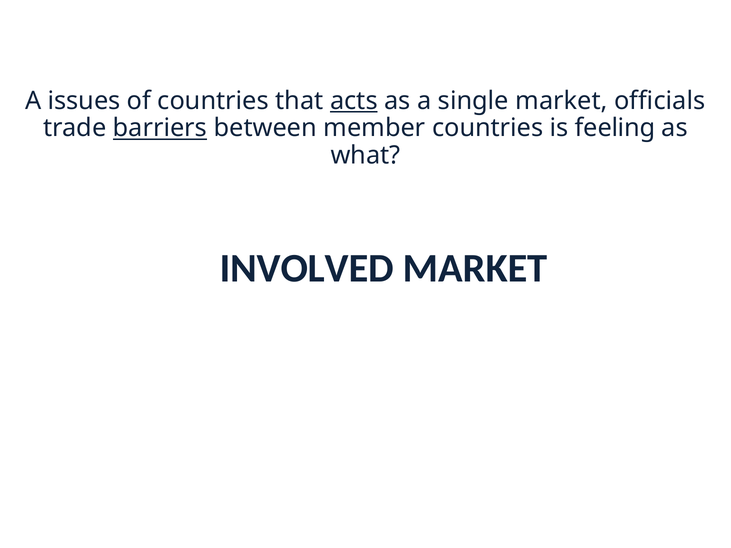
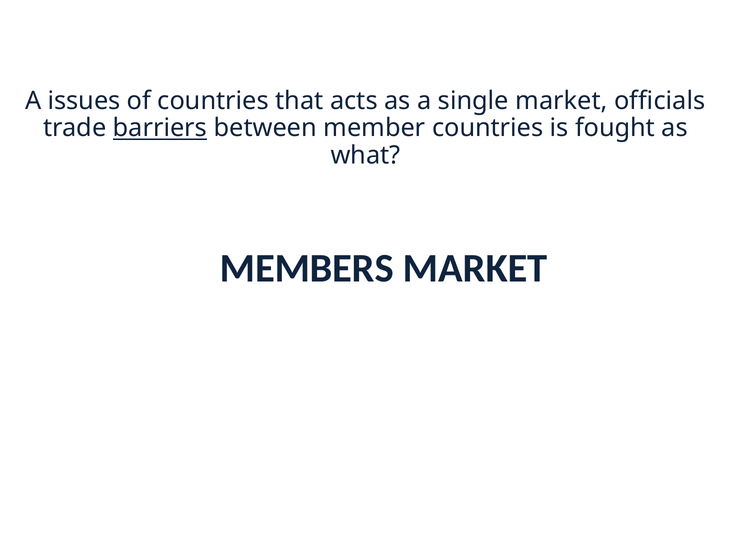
acts underline: present -> none
feeling: feeling -> fought
INVOLVED: INVOLVED -> MEMBERS
